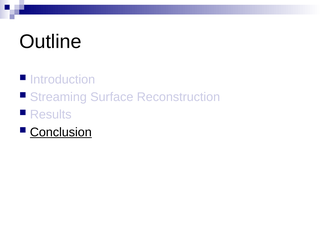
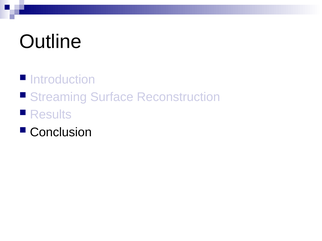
Conclusion underline: present -> none
